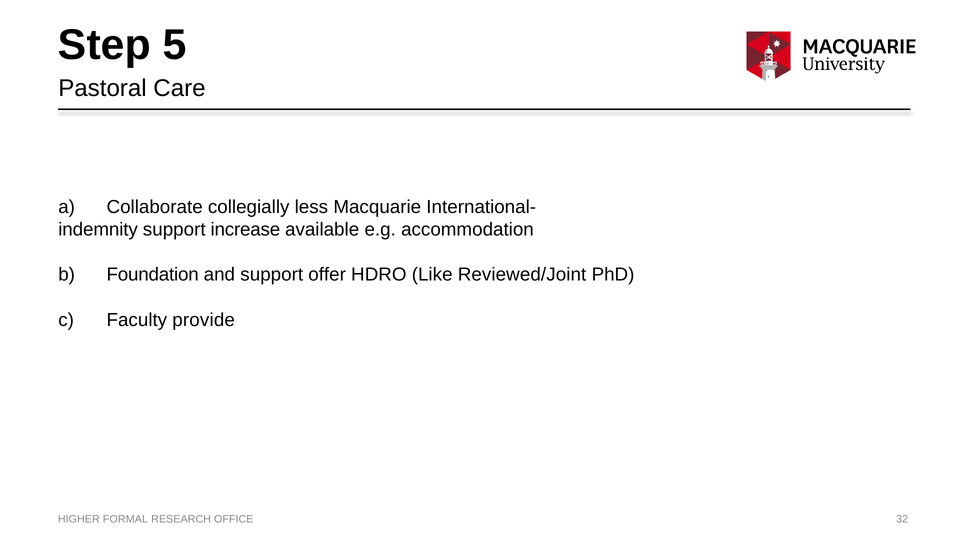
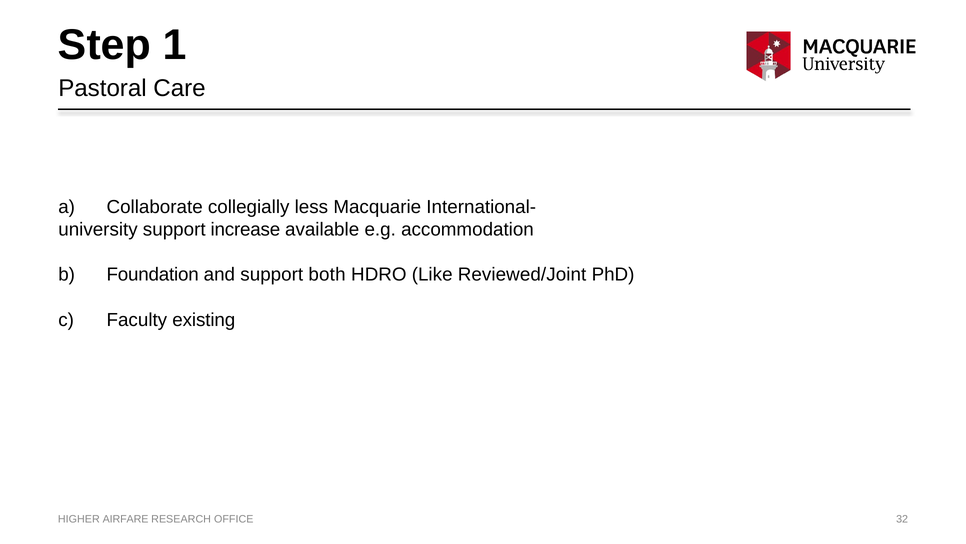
5: 5 -> 1
indemnity: indemnity -> university
offer: offer -> both
provide: provide -> existing
FORMAL: FORMAL -> AIRFARE
